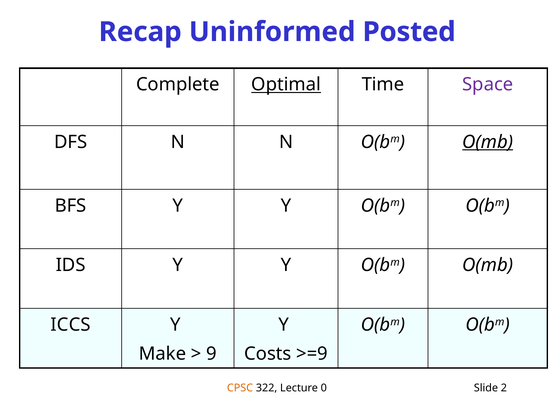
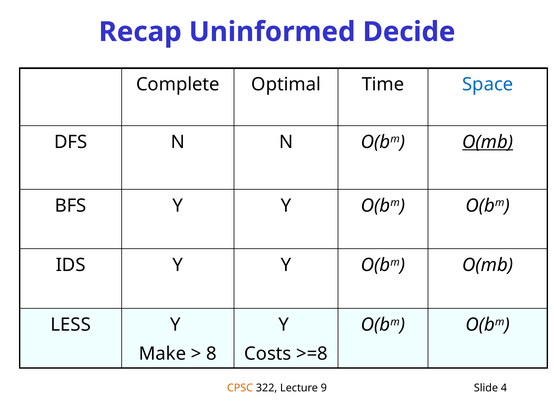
Posted: Posted -> Decide
Optimal underline: present -> none
Space colour: purple -> blue
ICCS: ICCS -> LESS
9: 9 -> 8
>=9: >=9 -> >=8
0: 0 -> 9
2: 2 -> 4
